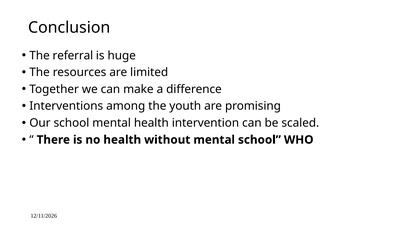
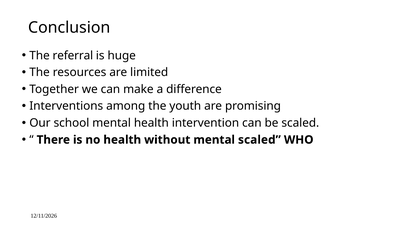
mental school: school -> scaled
